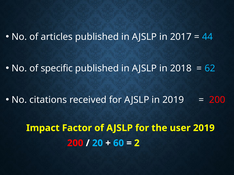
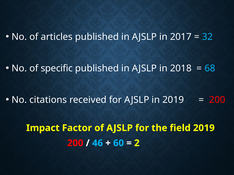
44: 44 -> 32
62: 62 -> 68
user: user -> field
20: 20 -> 46
